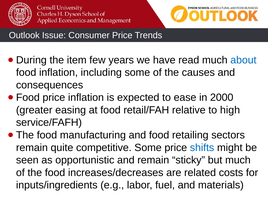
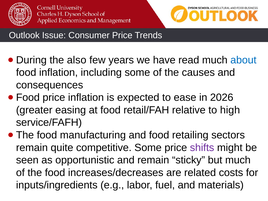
item: item -> also
2000: 2000 -> 2026
shifts colour: blue -> purple
